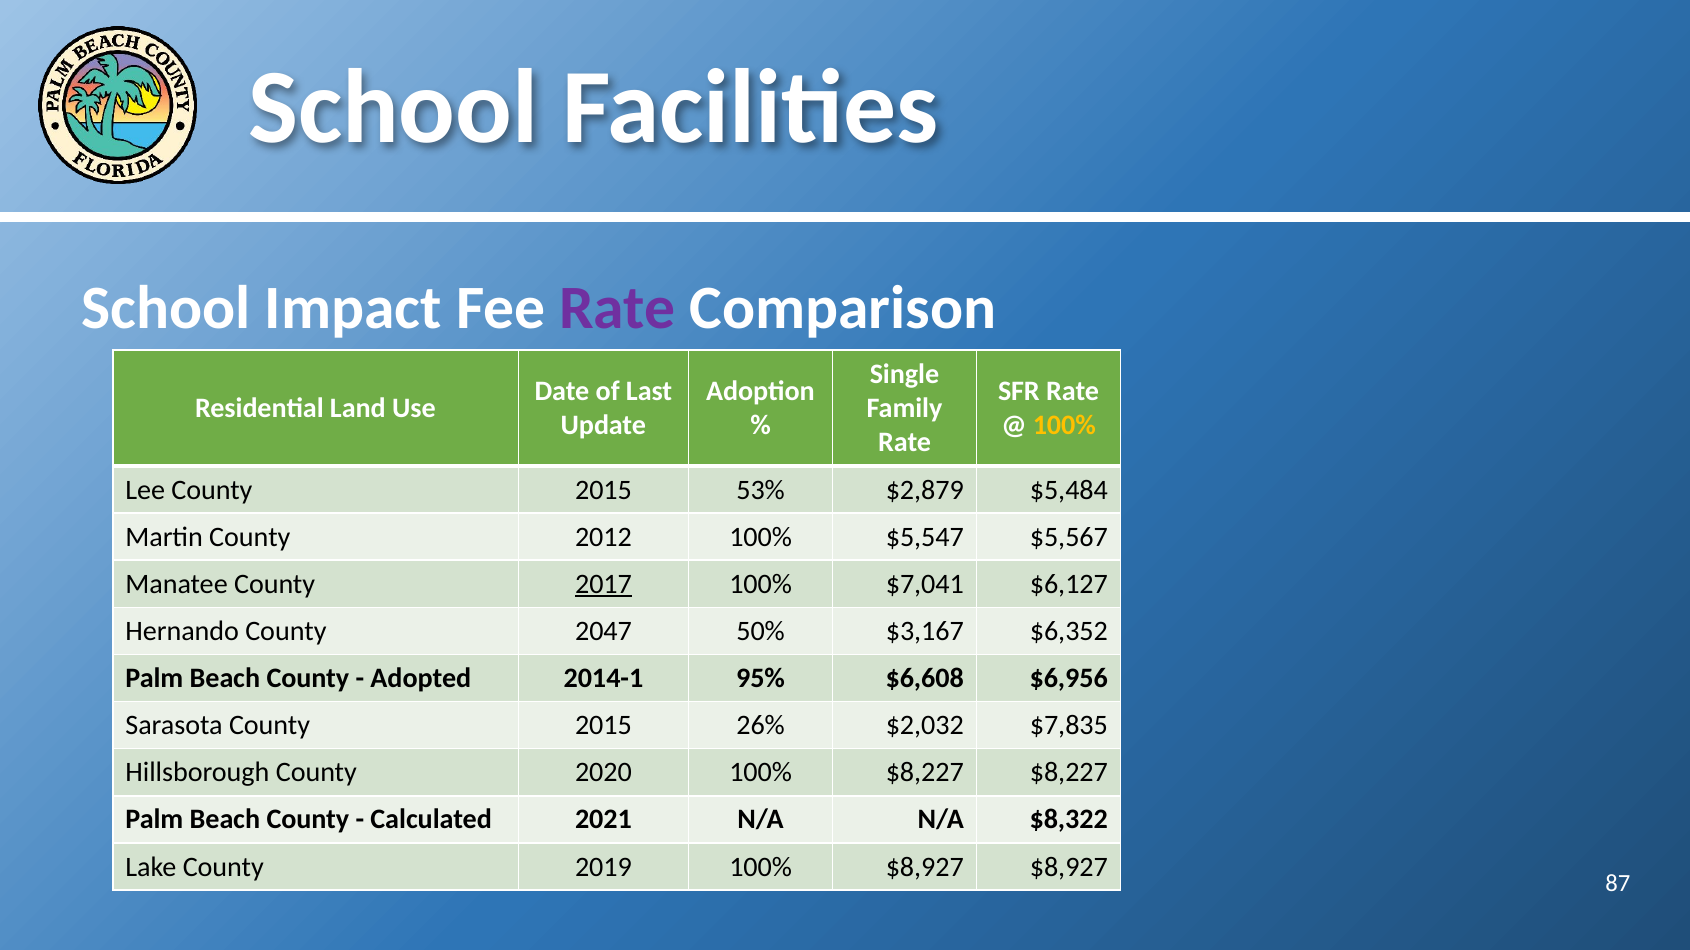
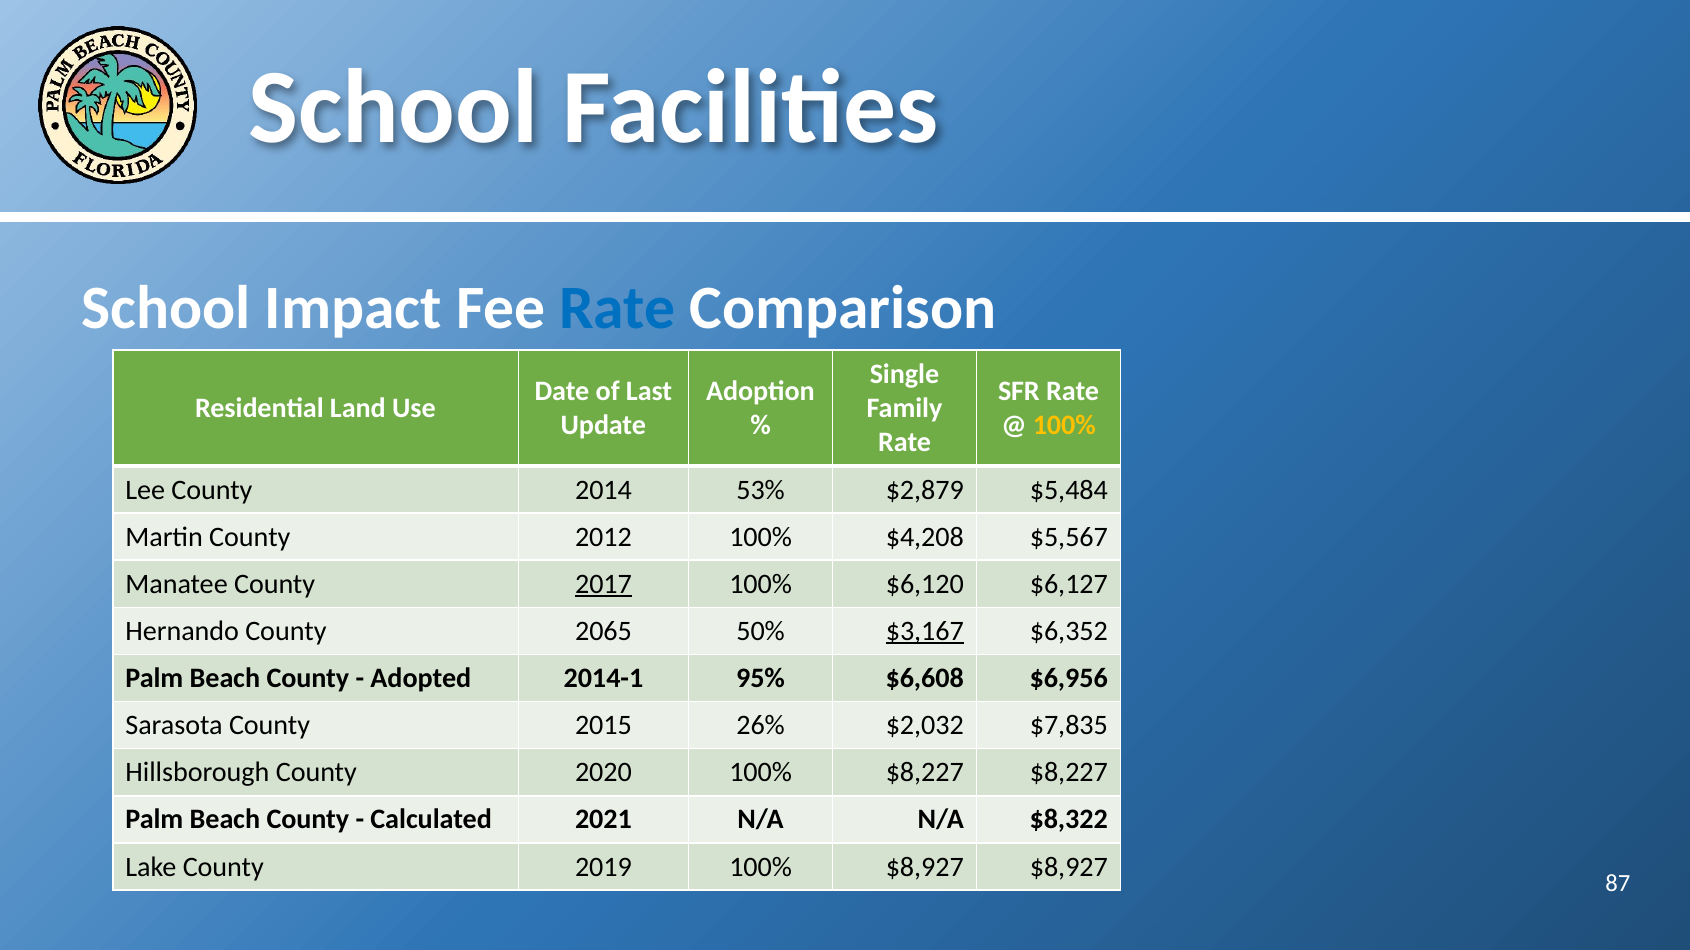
Rate at (618, 308) colour: purple -> blue
Lee County 2015: 2015 -> 2014
$5,547: $5,547 -> $4,208
$7,041: $7,041 -> $6,120
2047: 2047 -> 2065
$3,167 underline: none -> present
